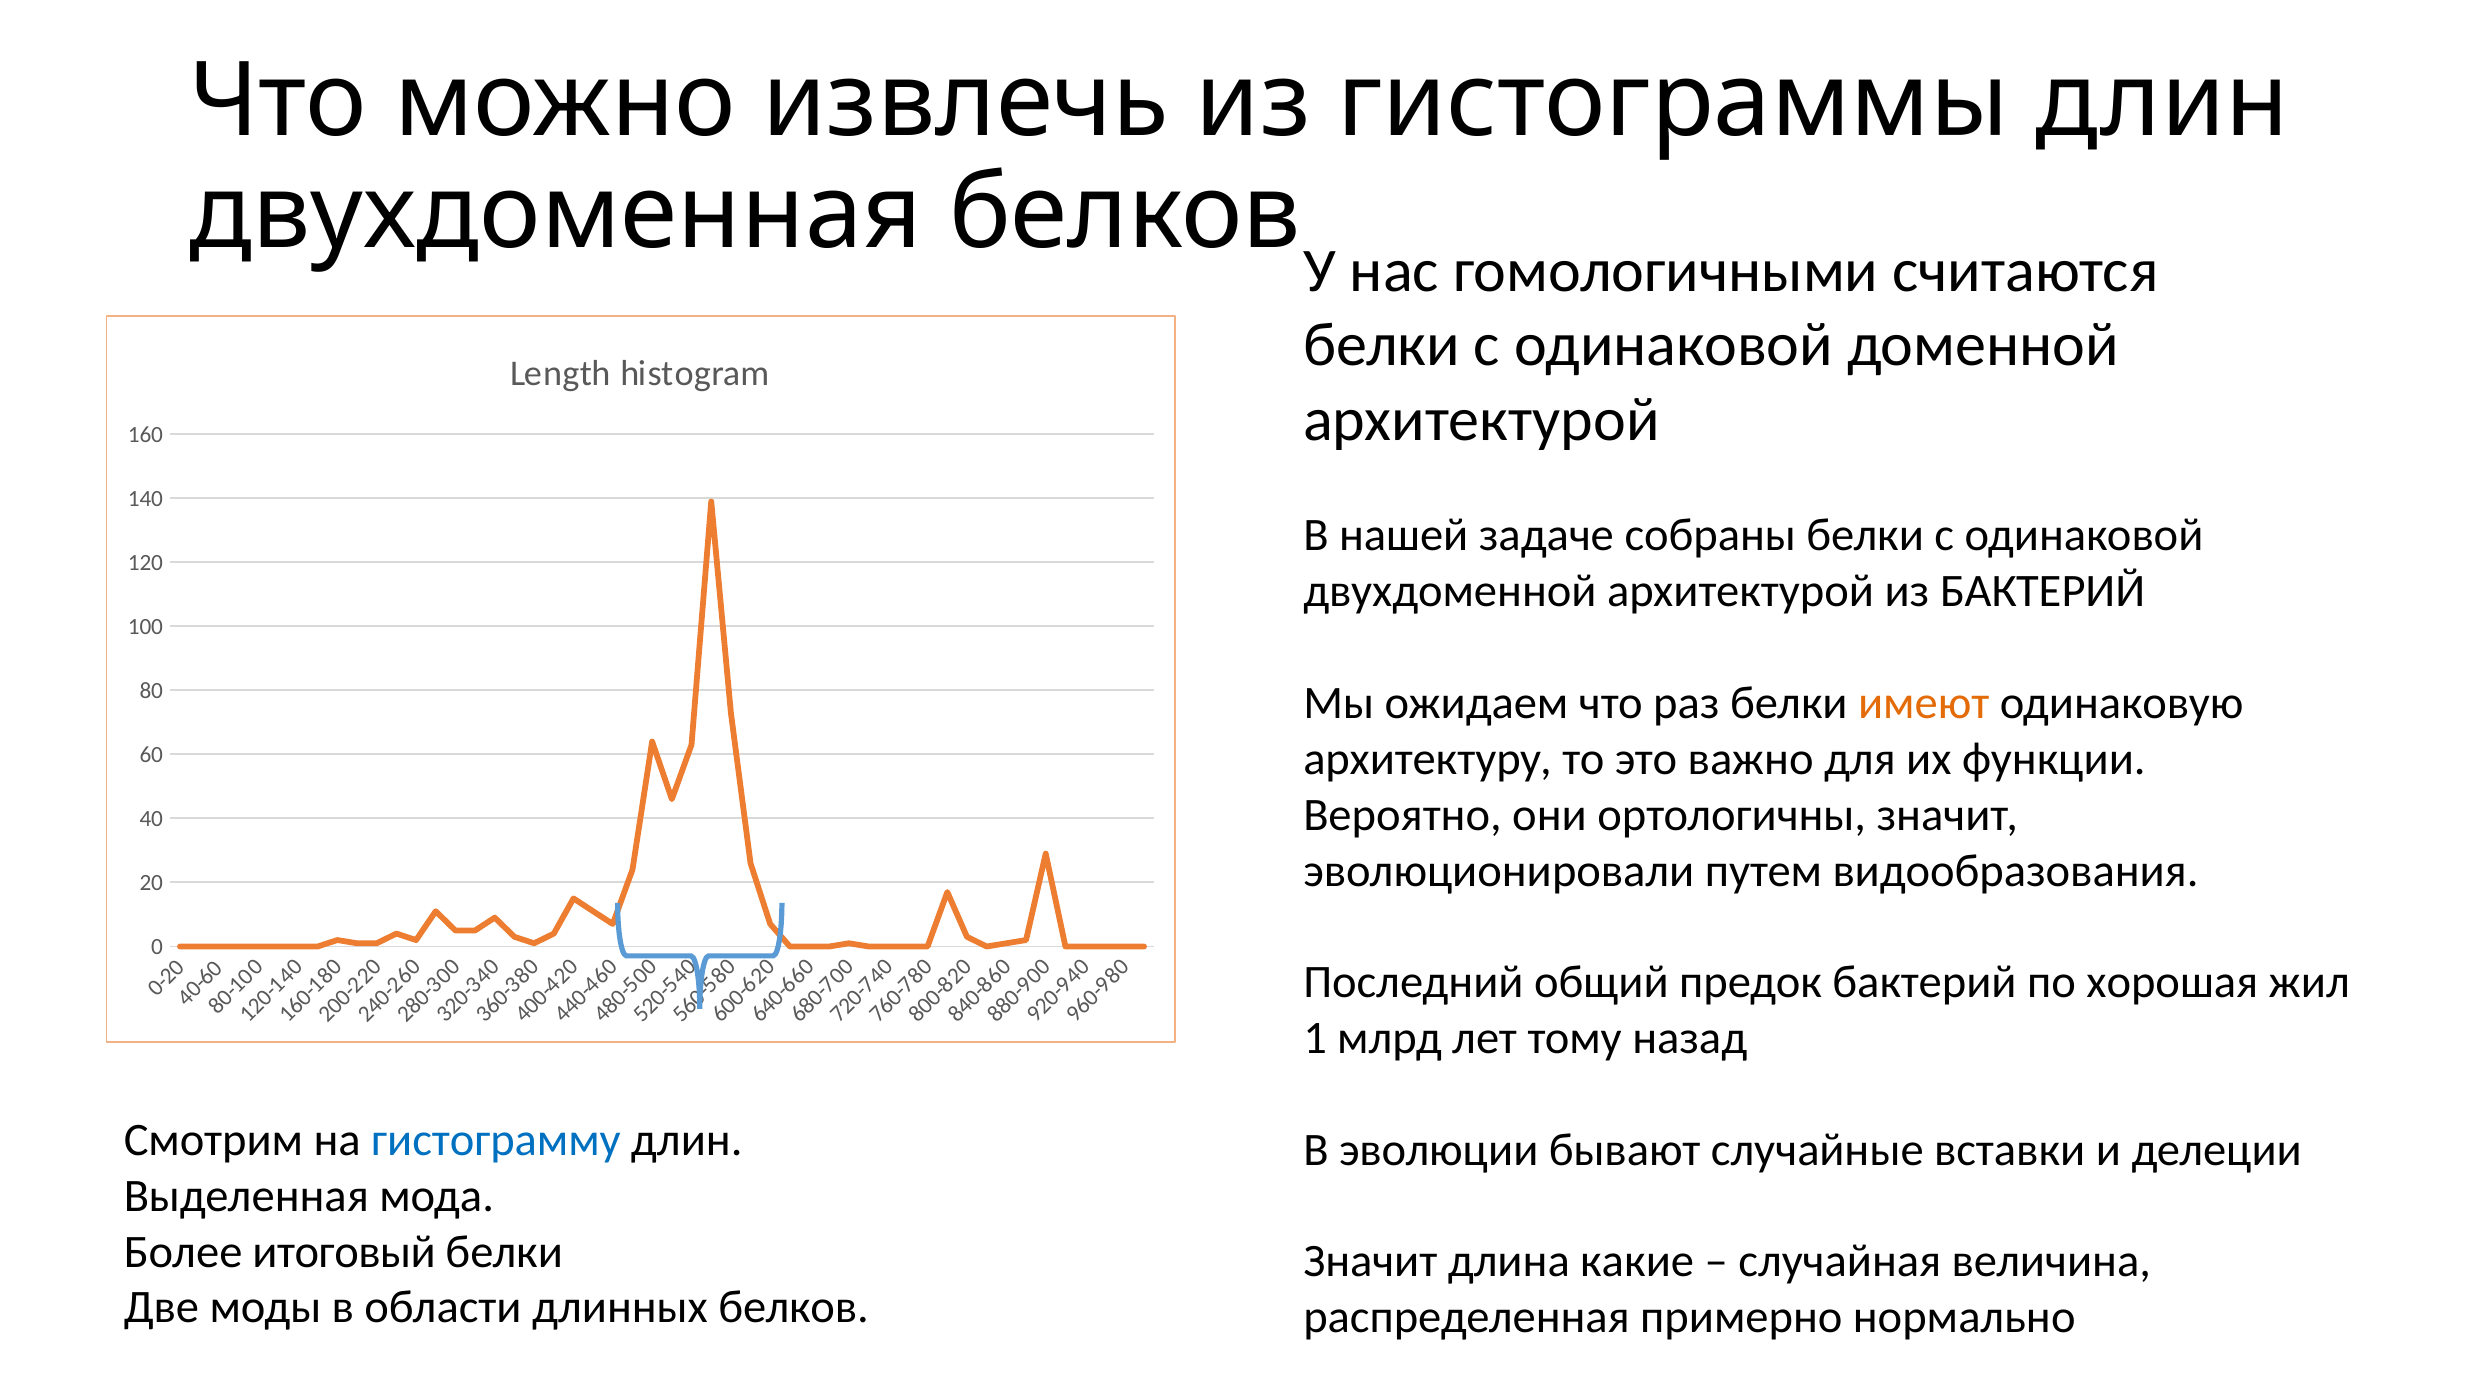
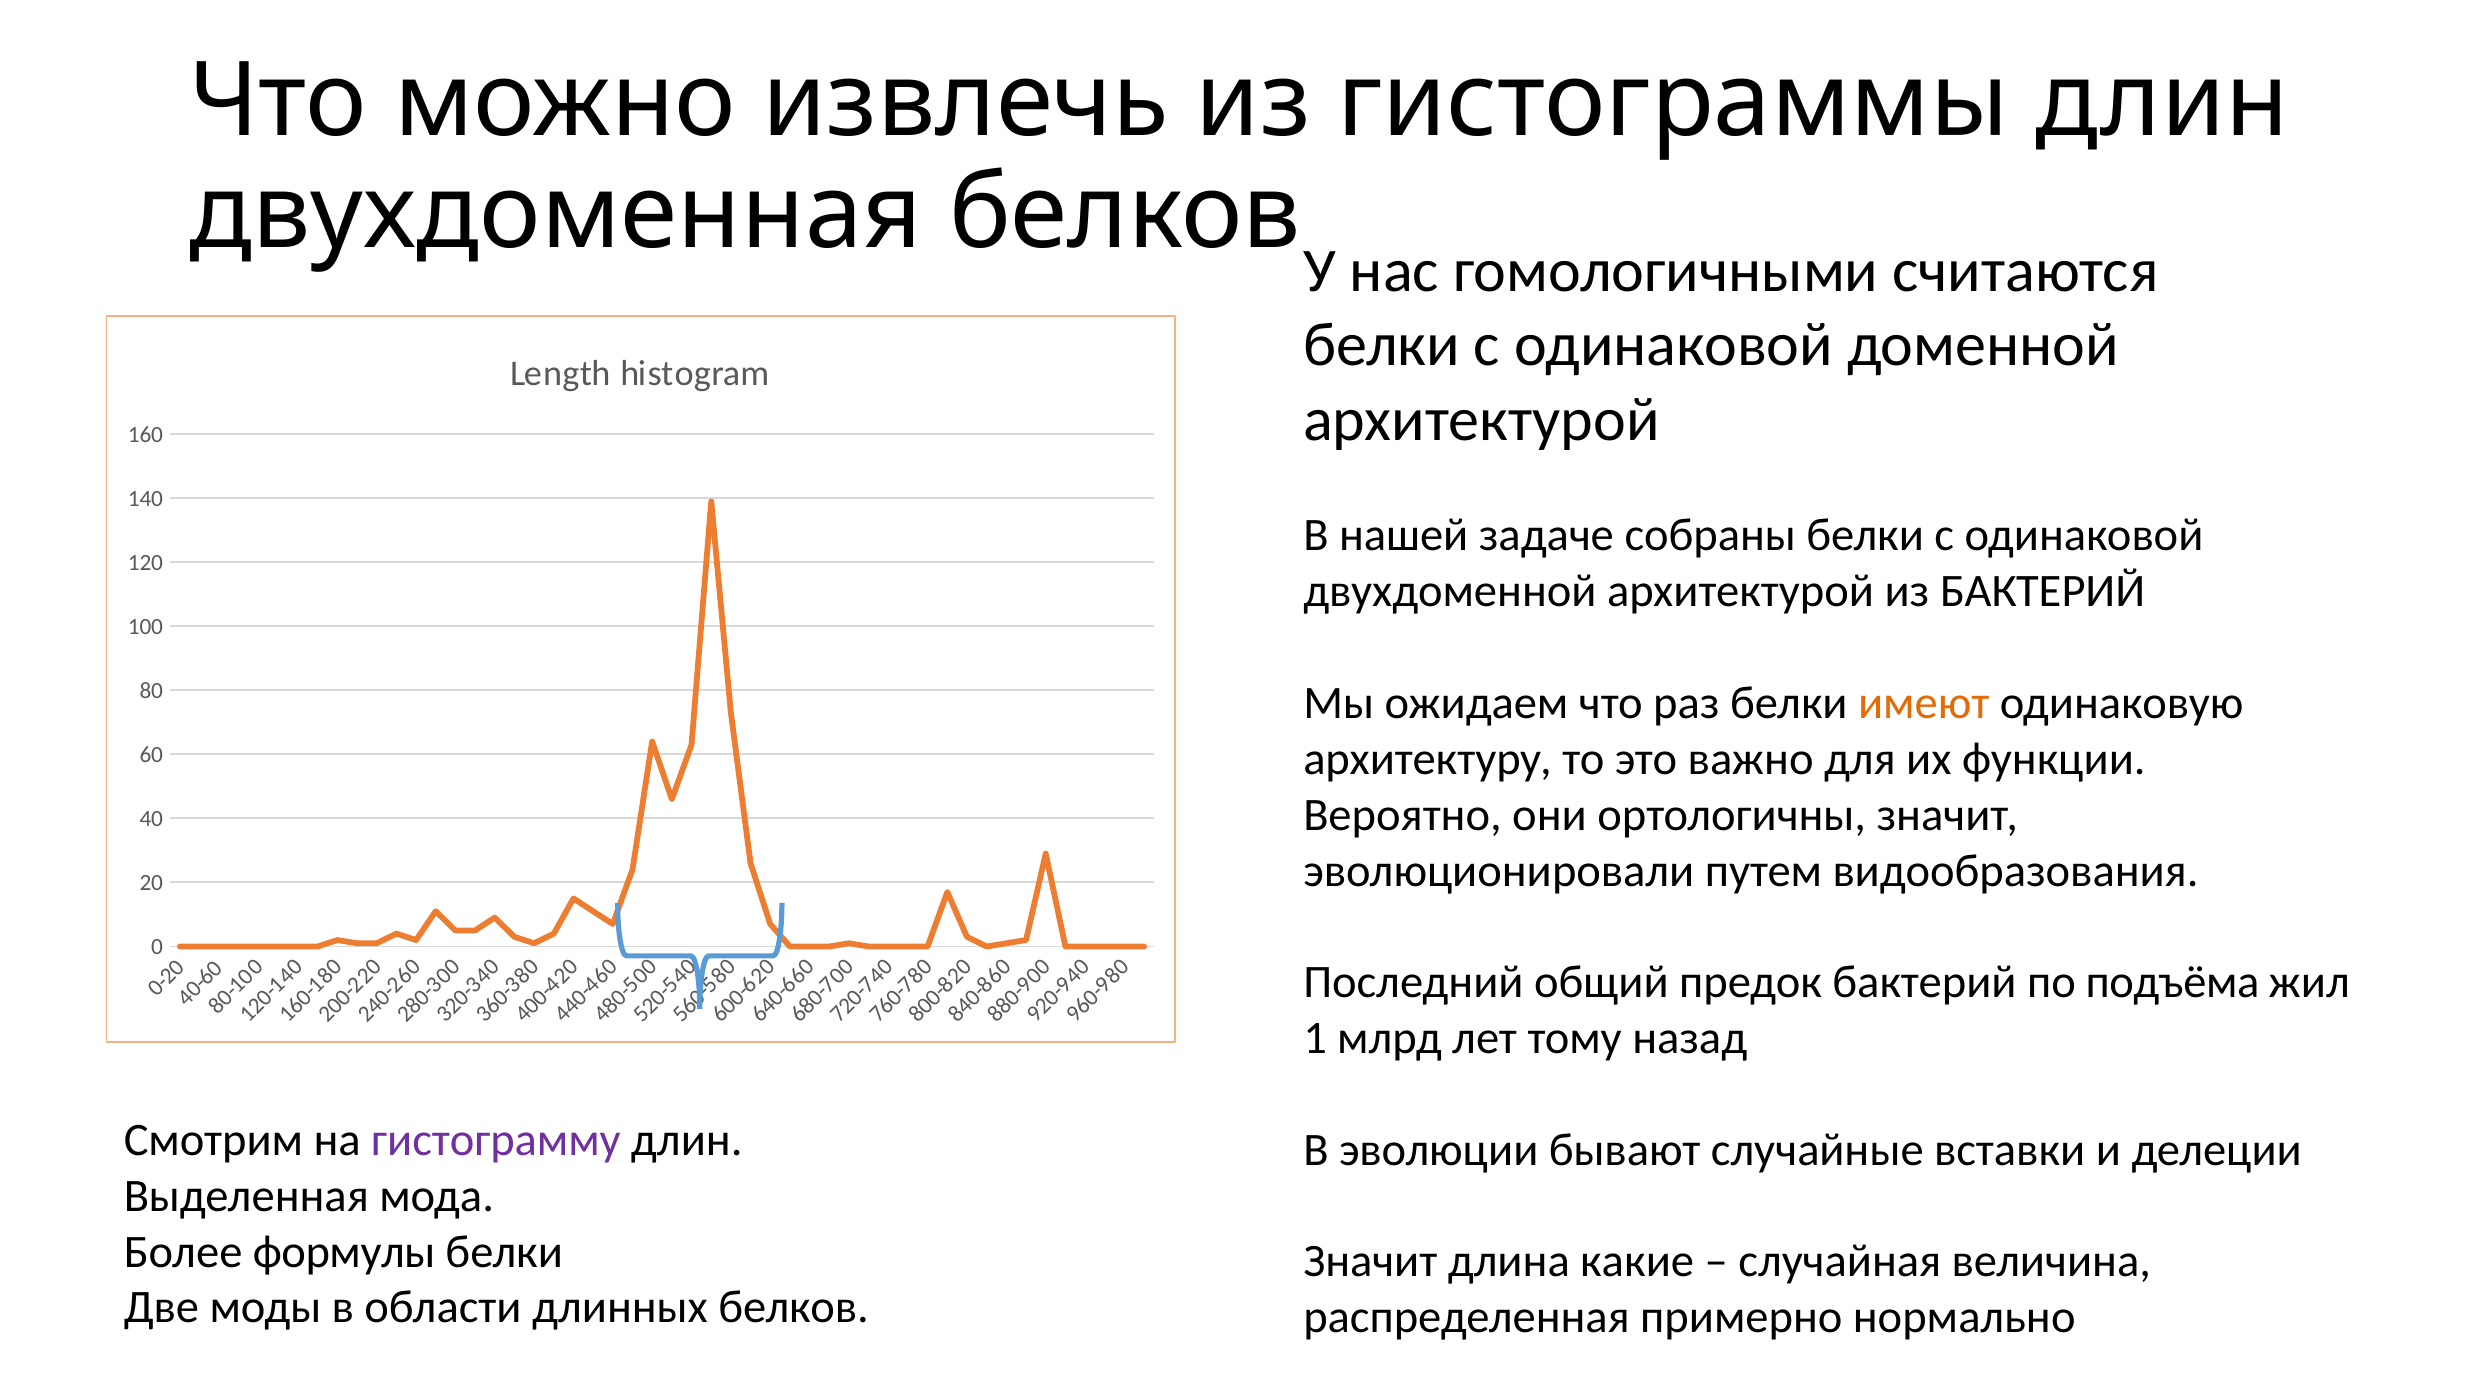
хорошая: хорошая -> подъёма
гистограмму colour: blue -> purple
итоговый: итоговый -> формулы
